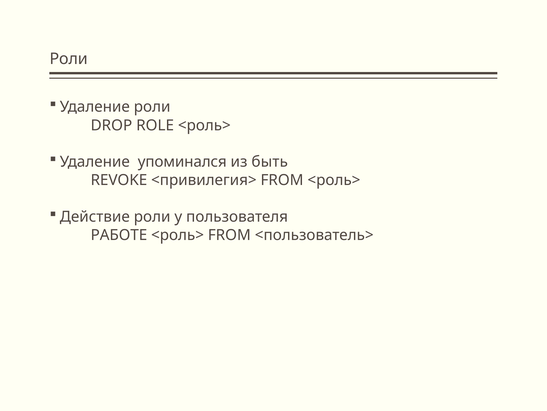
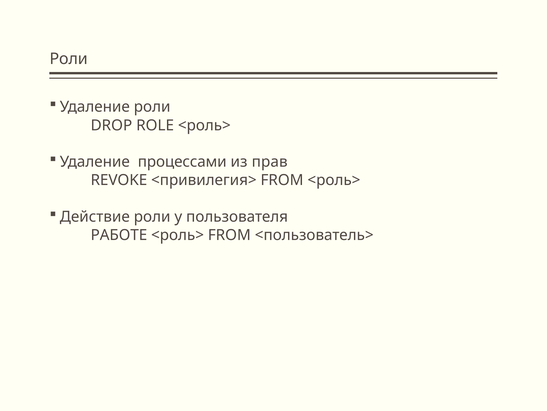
упоминался: упоминался -> процессами
быть: быть -> прав
